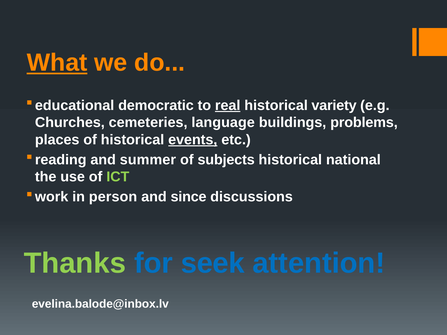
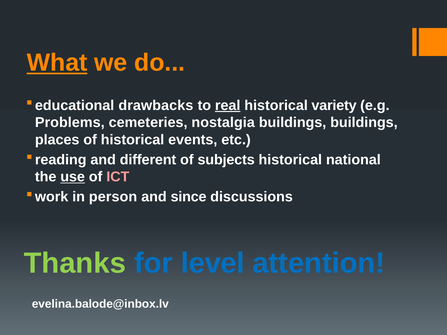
democratic: democratic -> drawbacks
Churches: Churches -> Problems
language: language -> nostalgia
buildings problems: problems -> buildings
events underline: present -> none
summer: summer -> different
use underline: none -> present
ICT colour: light green -> pink
seek: seek -> level
